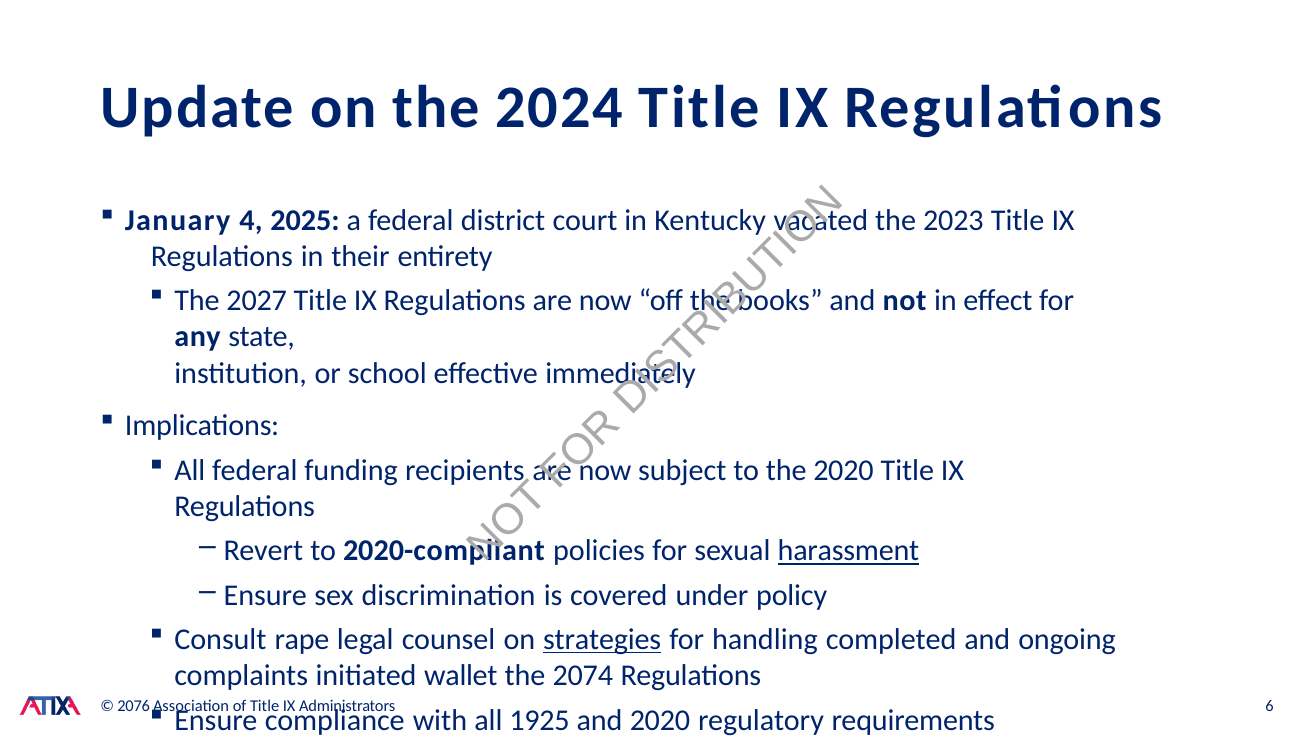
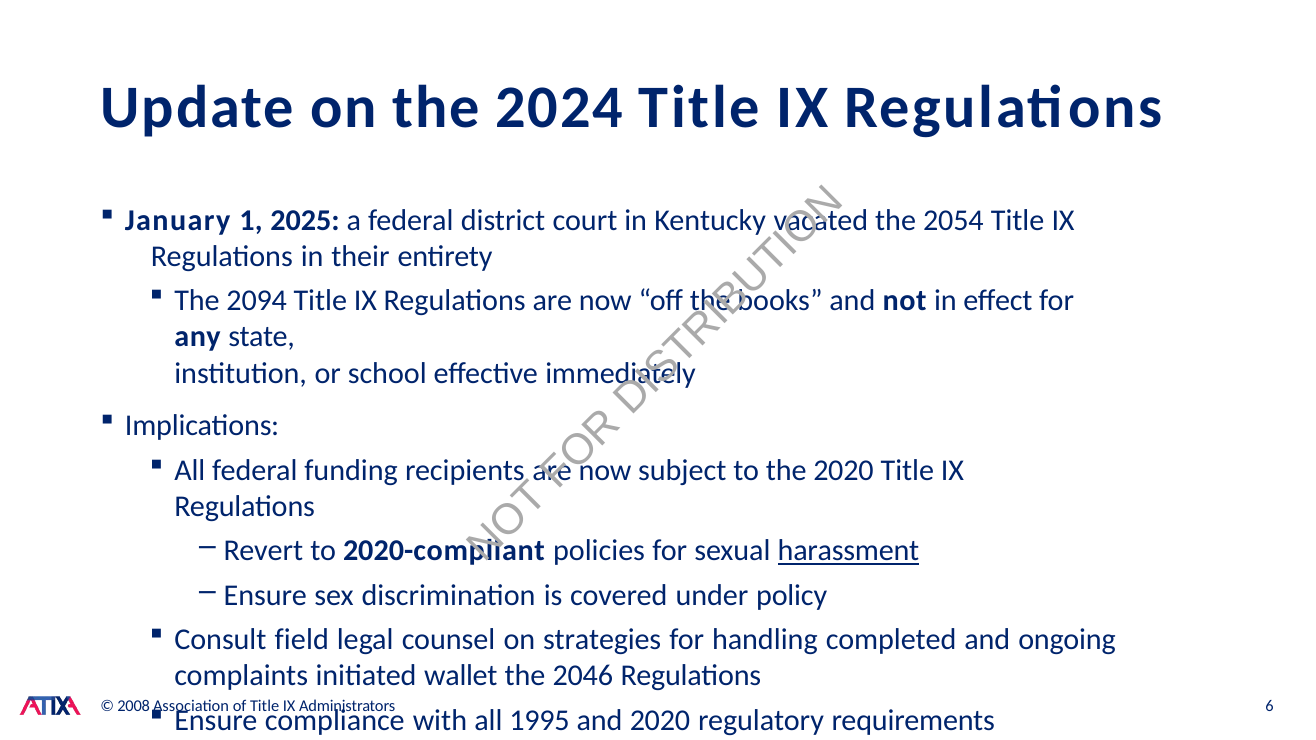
4: 4 -> 1
2023: 2023 -> 2054
2027: 2027 -> 2094
rape: rape -> field
strategies underline: present -> none
2074: 2074 -> 2046
2076: 2076 -> 2008
1925: 1925 -> 1995
